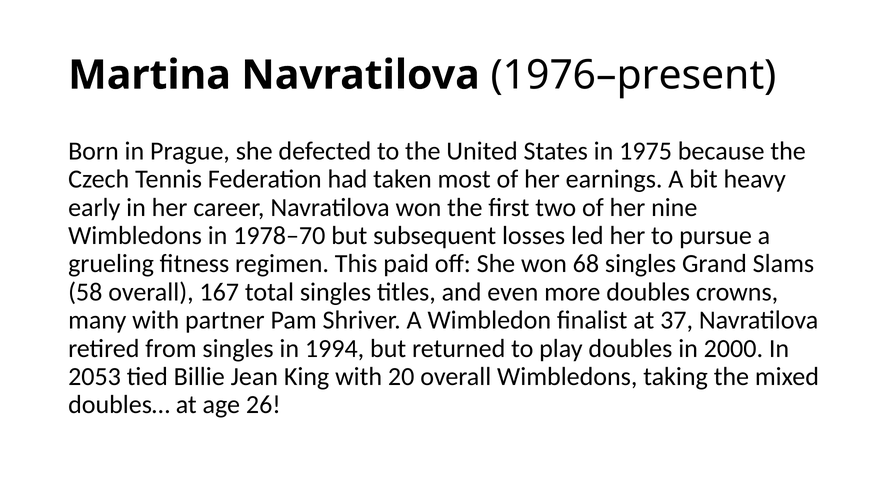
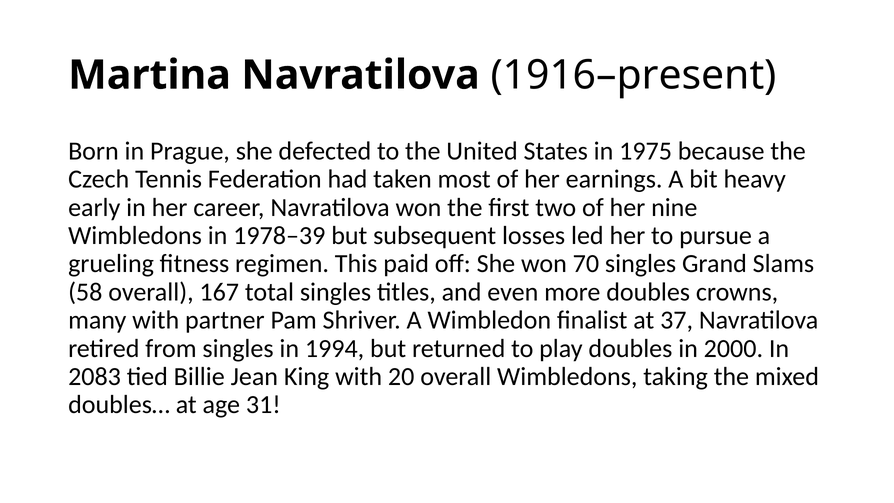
1976–present: 1976–present -> 1916–present
1978–70: 1978–70 -> 1978–39
68: 68 -> 70
2053: 2053 -> 2083
26: 26 -> 31
